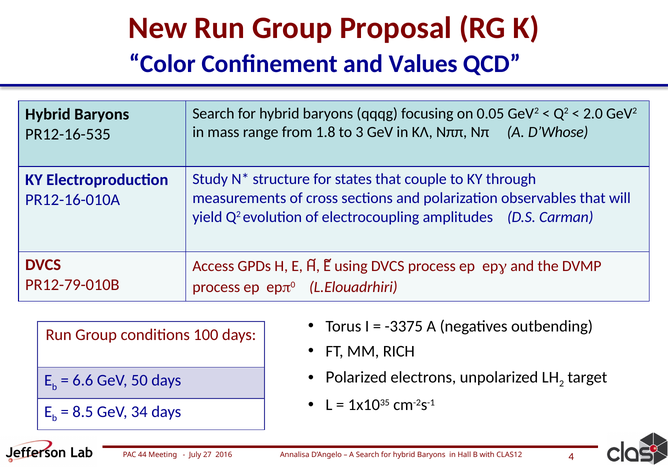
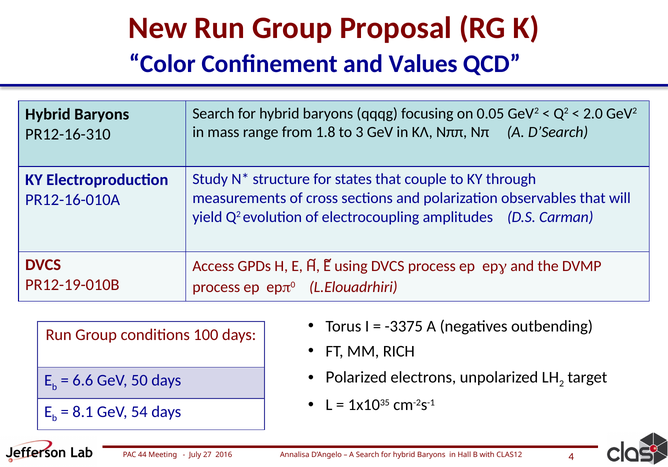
D’Whose: D’Whose -> D’Search
PR12-16-535: PR12-16-535 -> PR12-16-310
PR12-79-010B: PR12-79-010B -> PR12-19-010B
8.5: 8.5 -> 8.1
34: 34 -> 54
